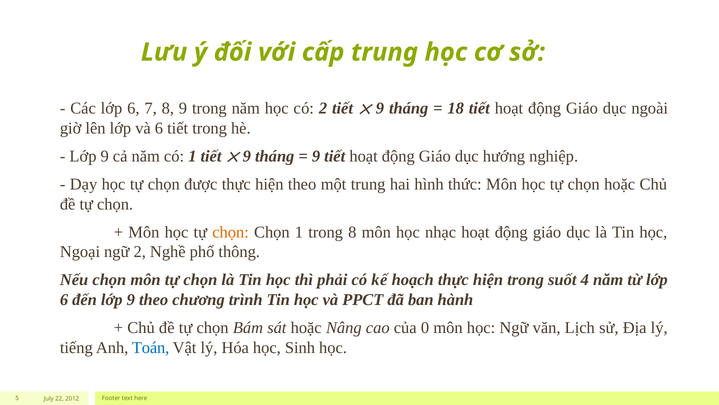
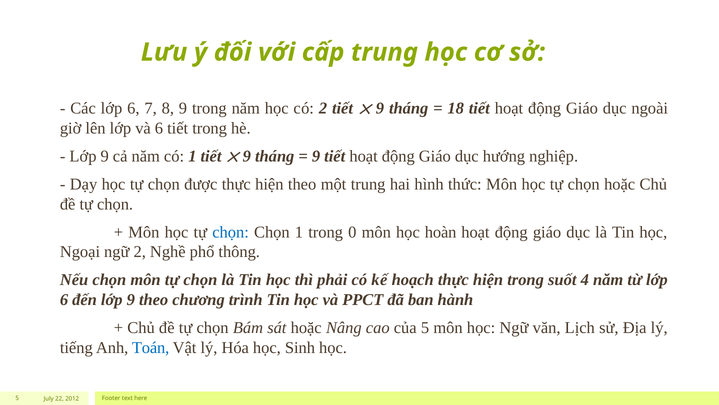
chọn at (231, 232) colour: orange -> blue
trong 8: 8 -> 0
nhạc: nhạc -> hoàn
của 0: 0 -> 5
